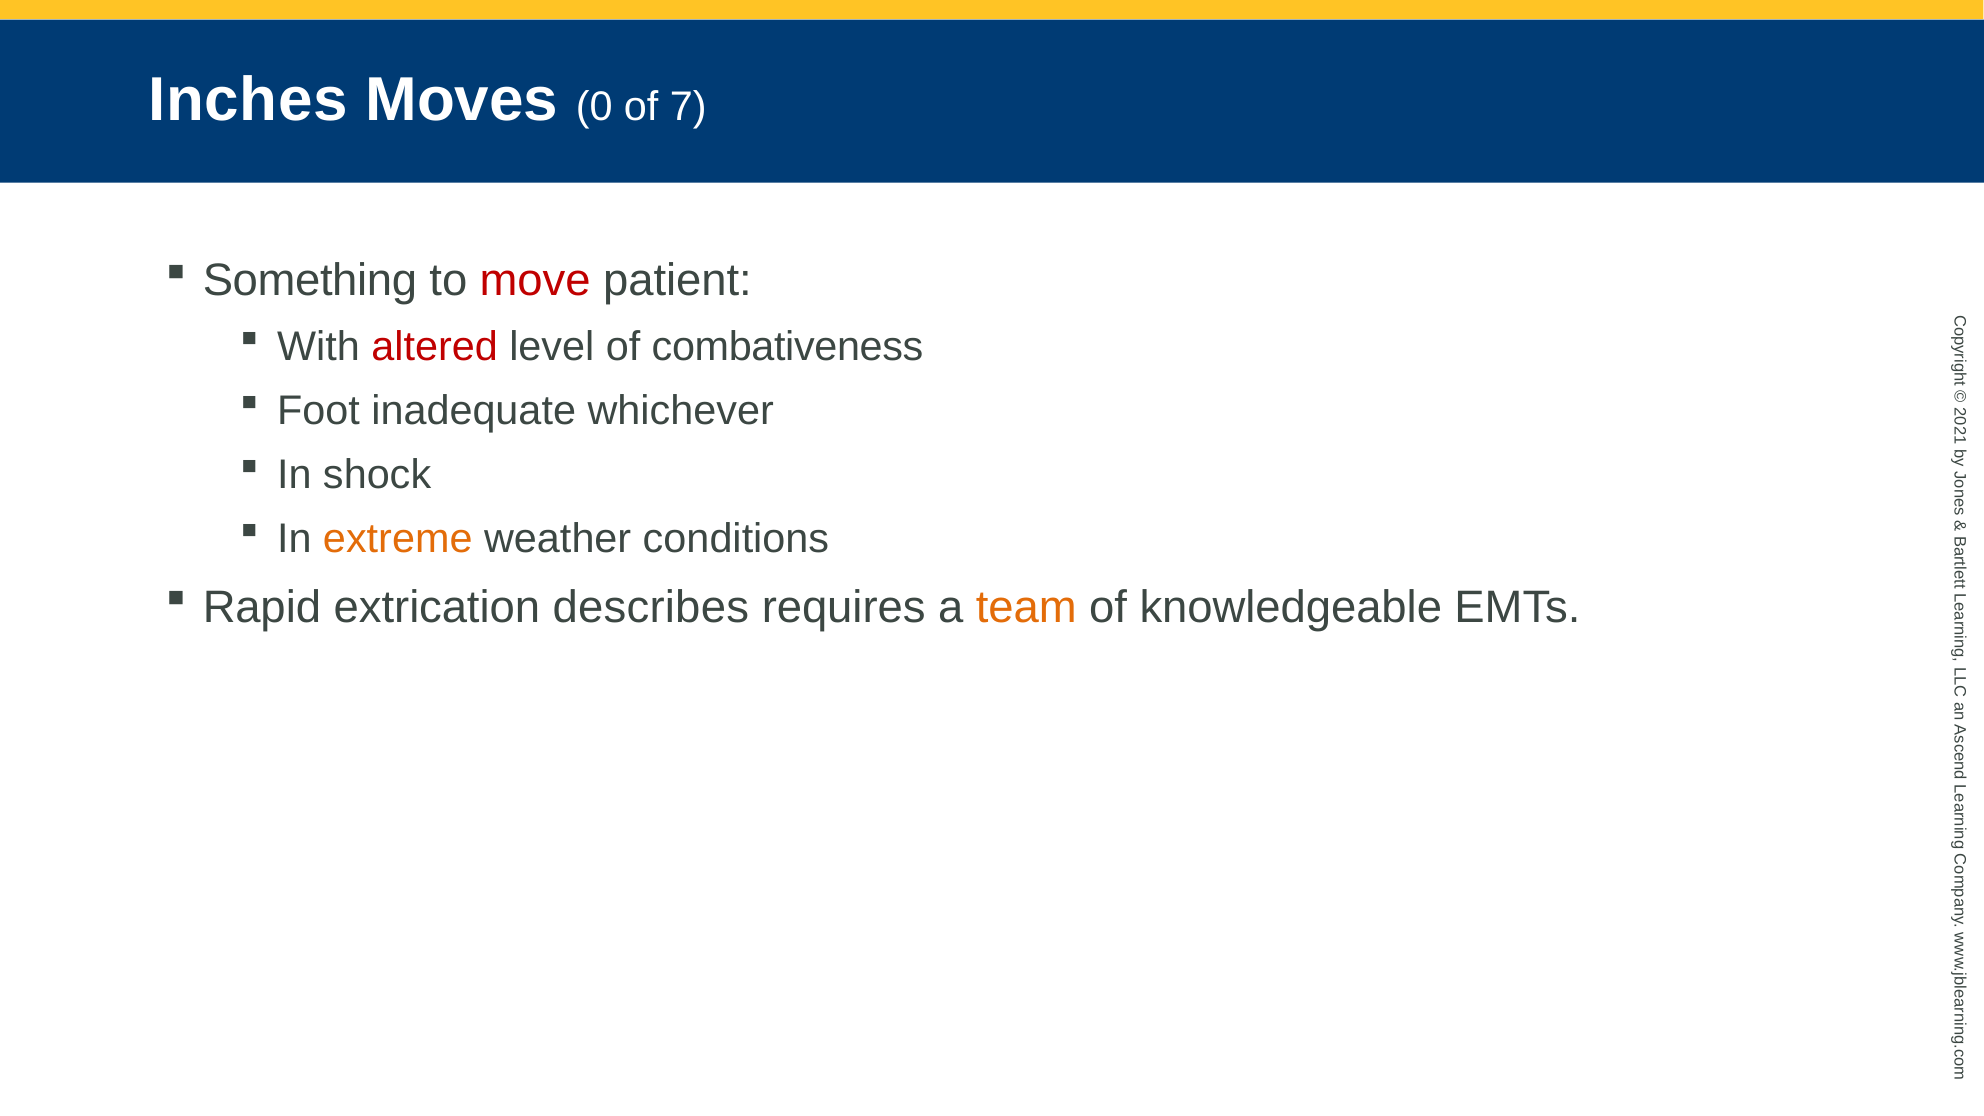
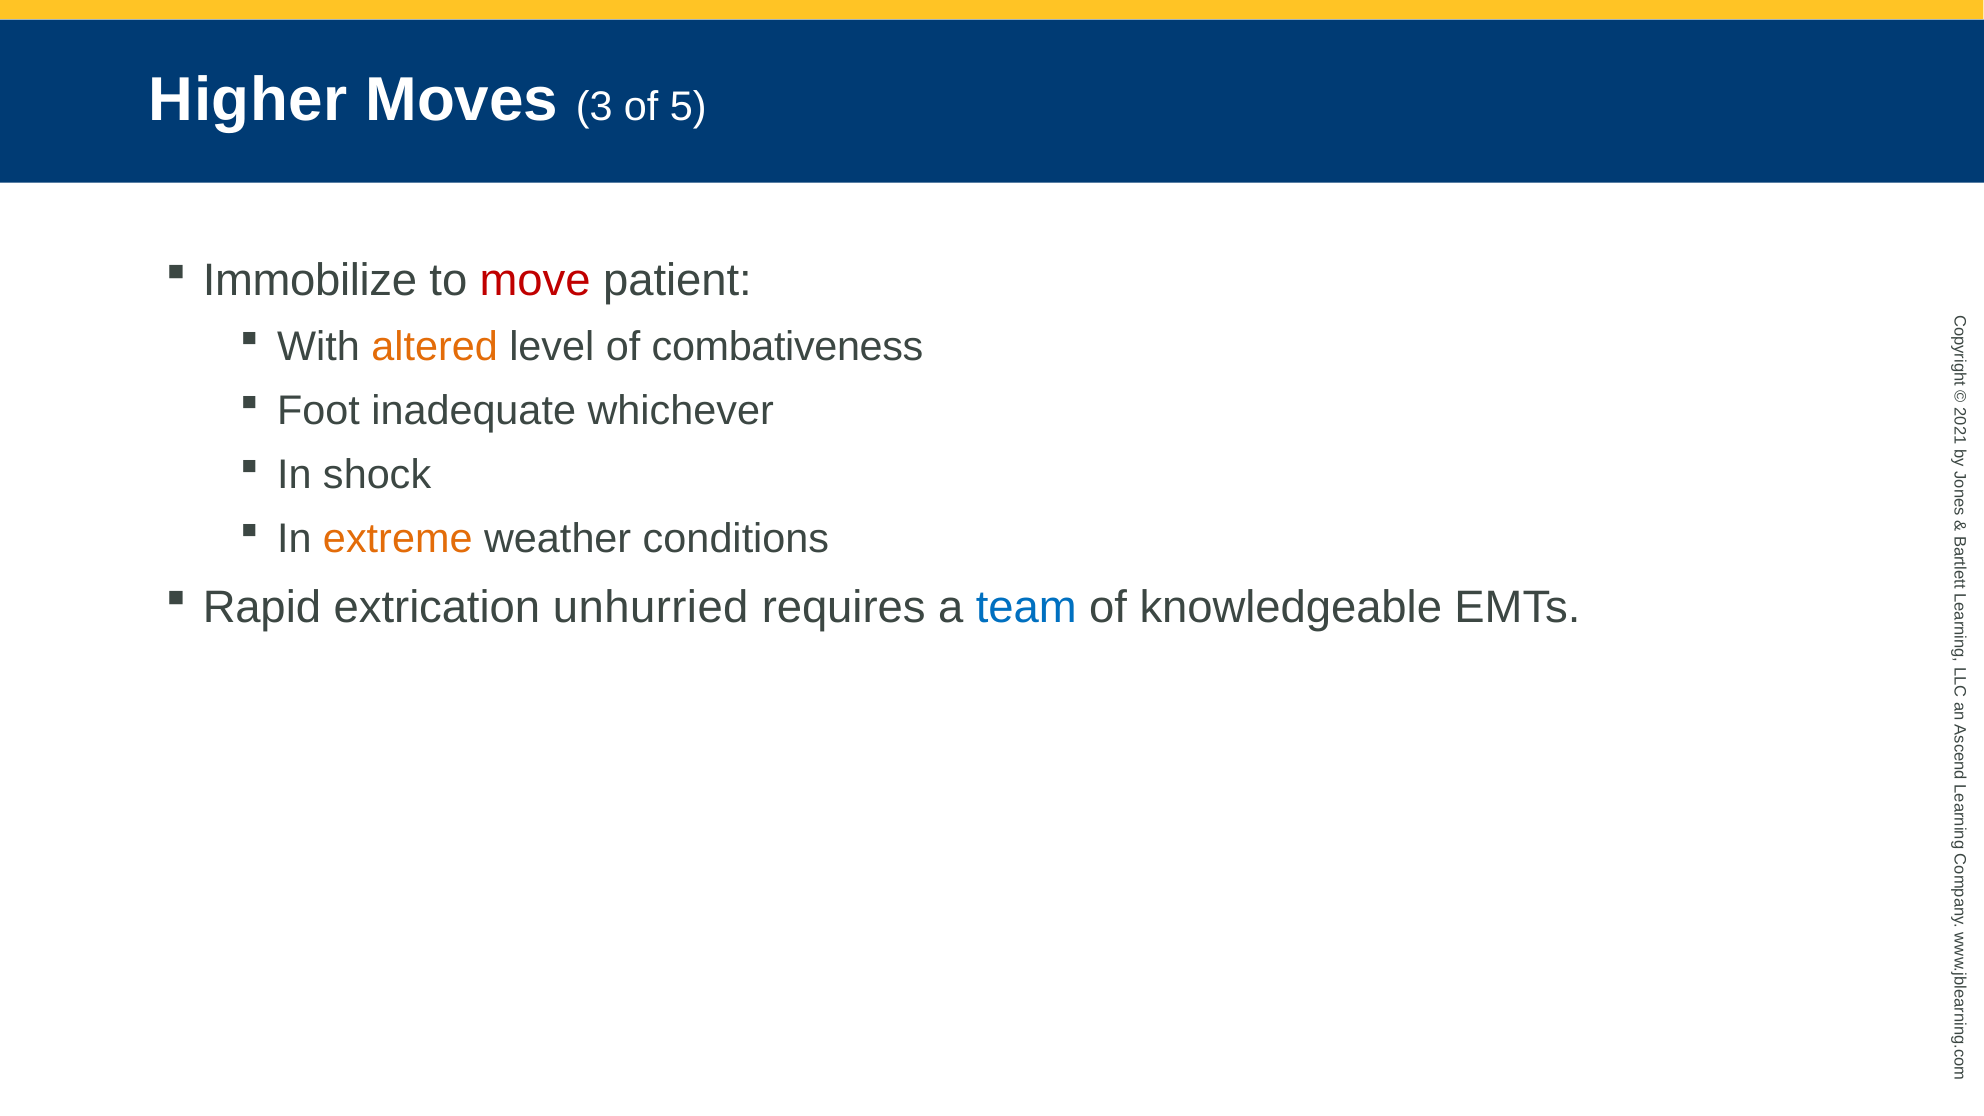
Inches: Inches -> Higher
Moves 0: 0 -> 3
7: 7 -> 5
Something: Something -> Immobilize
altered colour: red -> orange
describes: describes -> unhurried
team colour: orange -> blue
